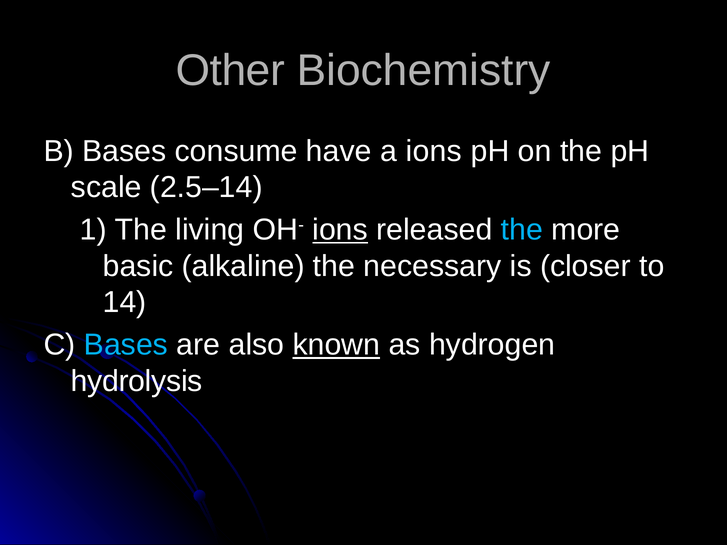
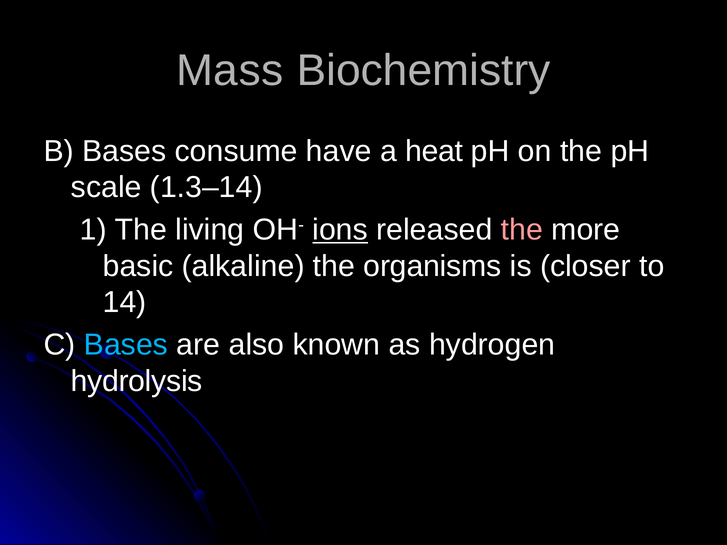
Other: Other -> Mass
a ions: ions -> heat
2.5–14: 2.5–14 -> 1.3–14
the at (522, 230) colour: light blue -> pink
necessary: necessary -> organisms
known underline: present -> none
